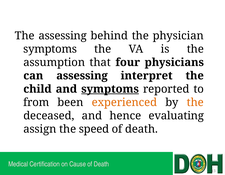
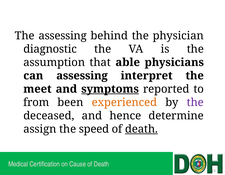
symptoms at (50, 49): symptoms -> diagnostic
four: four -> able
child: child -> meet
the at (195, 102) colour: orange -> purple
evaluating: evaluating -> determine
death at (141, 129) underline: none -> present
